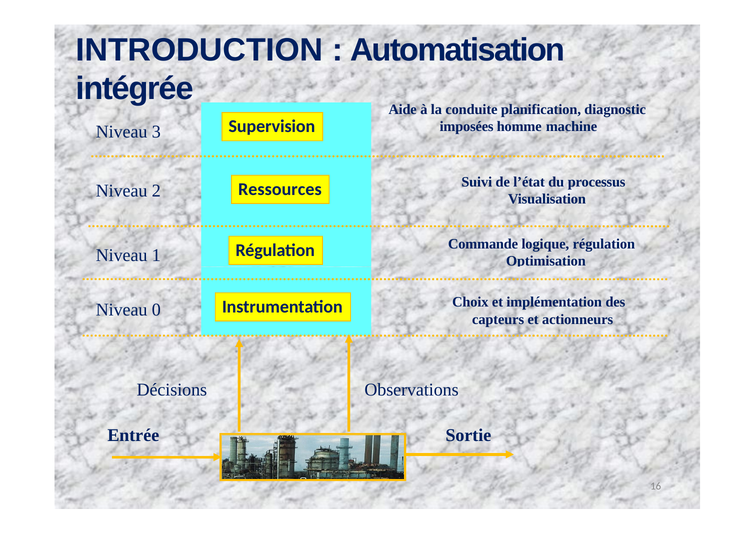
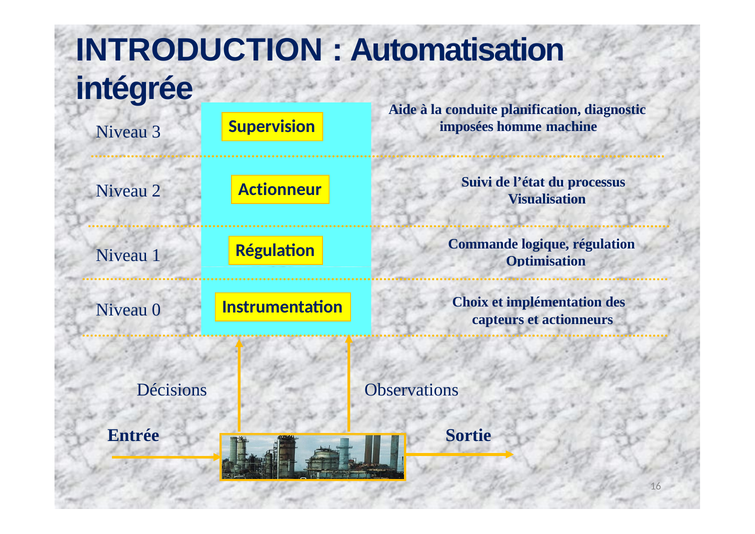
Ressources: Ressources -> Actionneur
